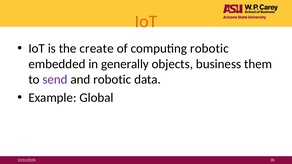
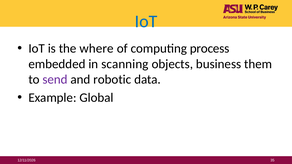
IoT at (146, 22) colour: orange -> blue
create: create -> where
computing robotic: robotic -> process
generally: generally -> scanning
